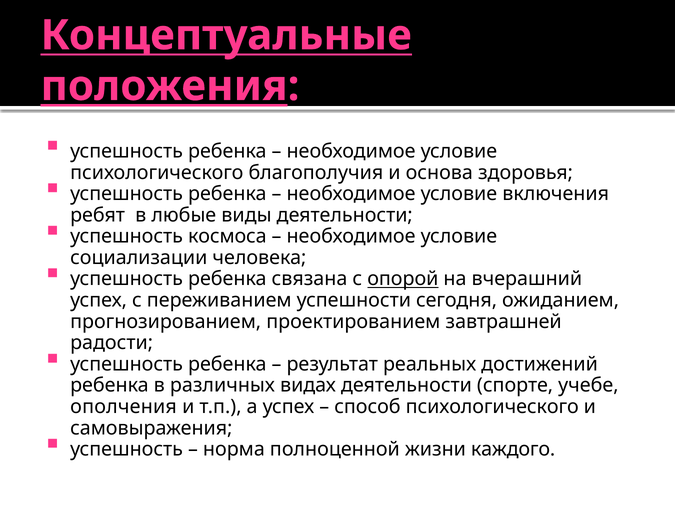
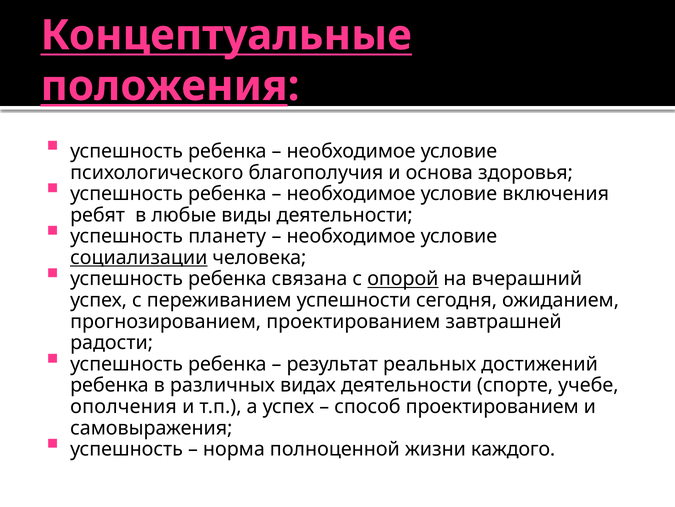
космоса: космоса -> планету
социализации underline: none -> present
способ психологического: психологического -> проектированием
